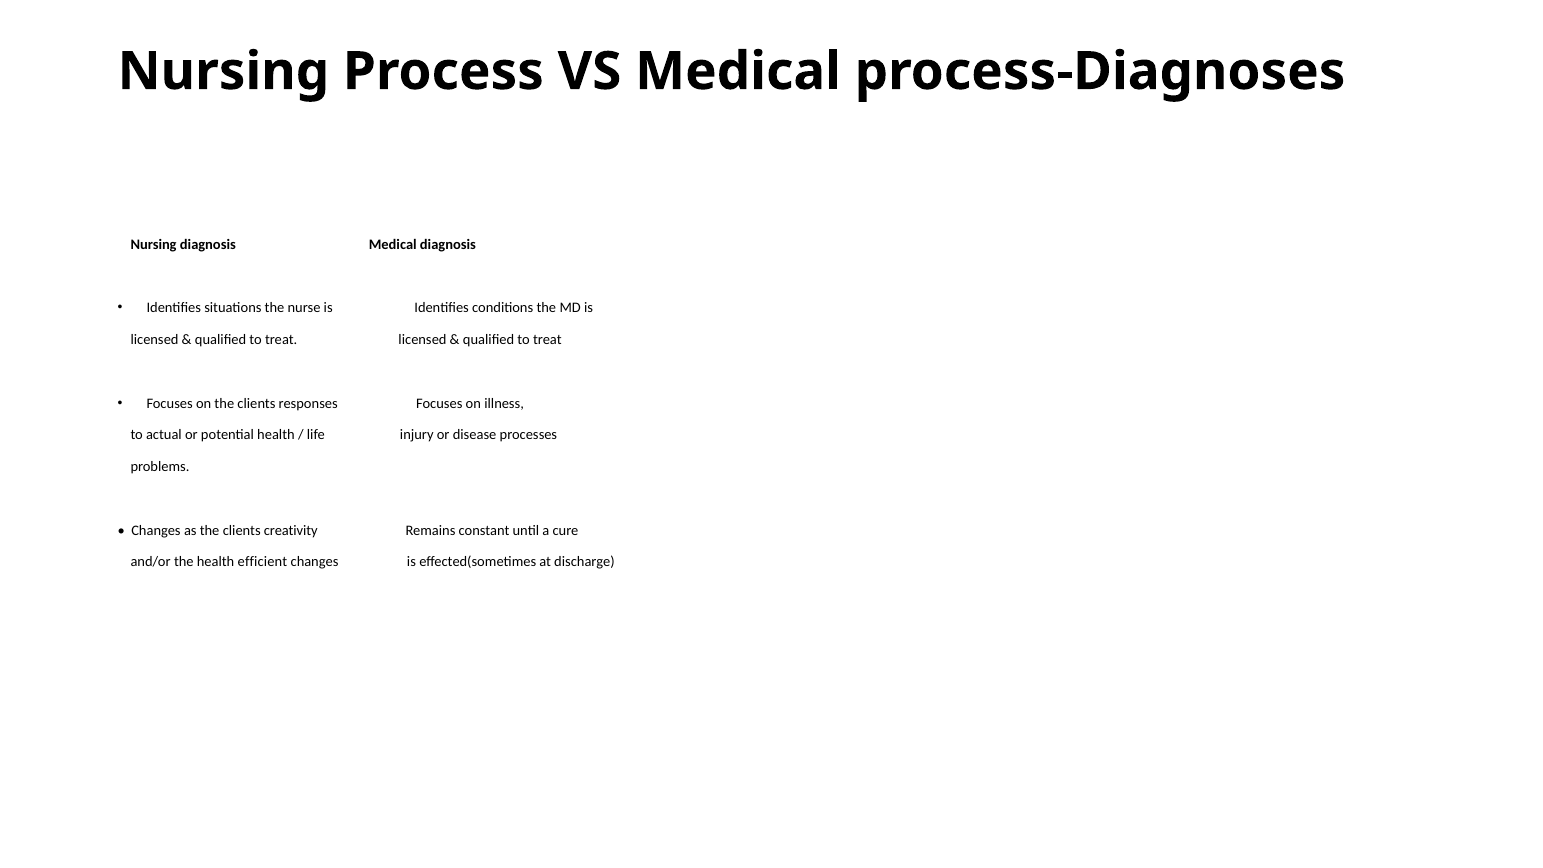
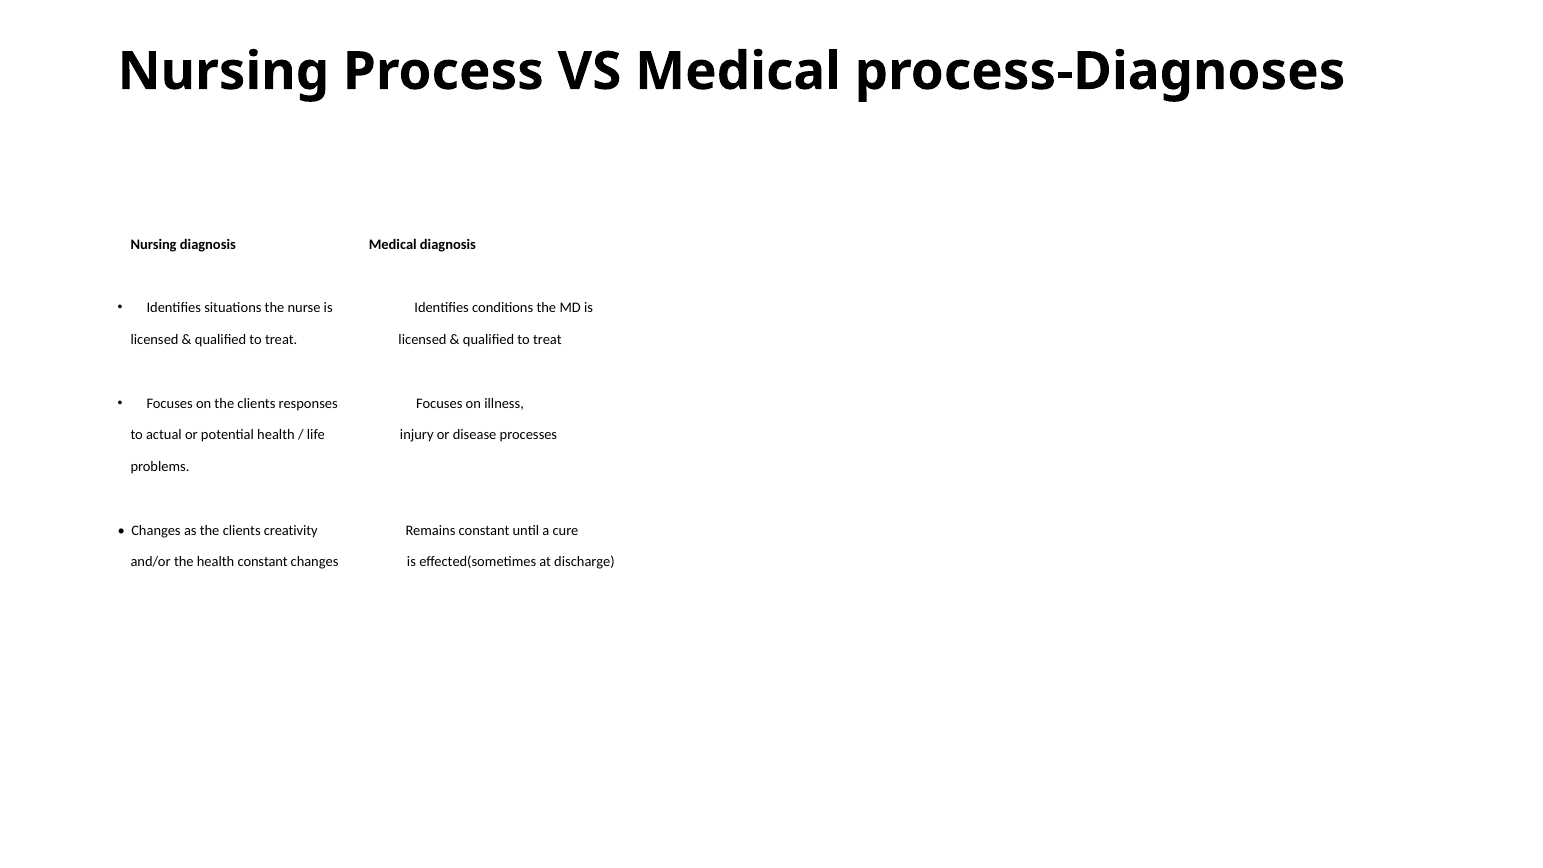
health efficient: efficient -> constant
